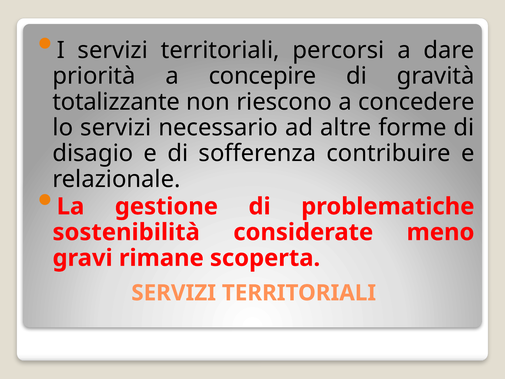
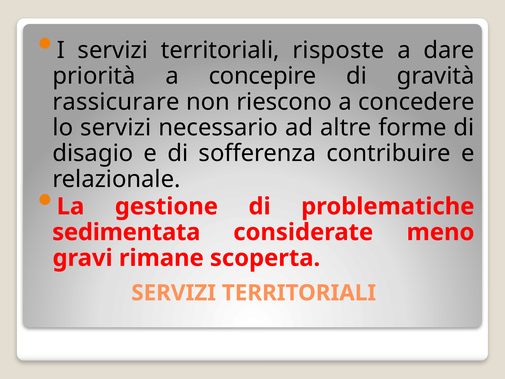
percorsi: percorsi -> risposte
totalizzante: totalizzante -> rassicurare
sostenibilità: sostenibilità -> sedimentata
